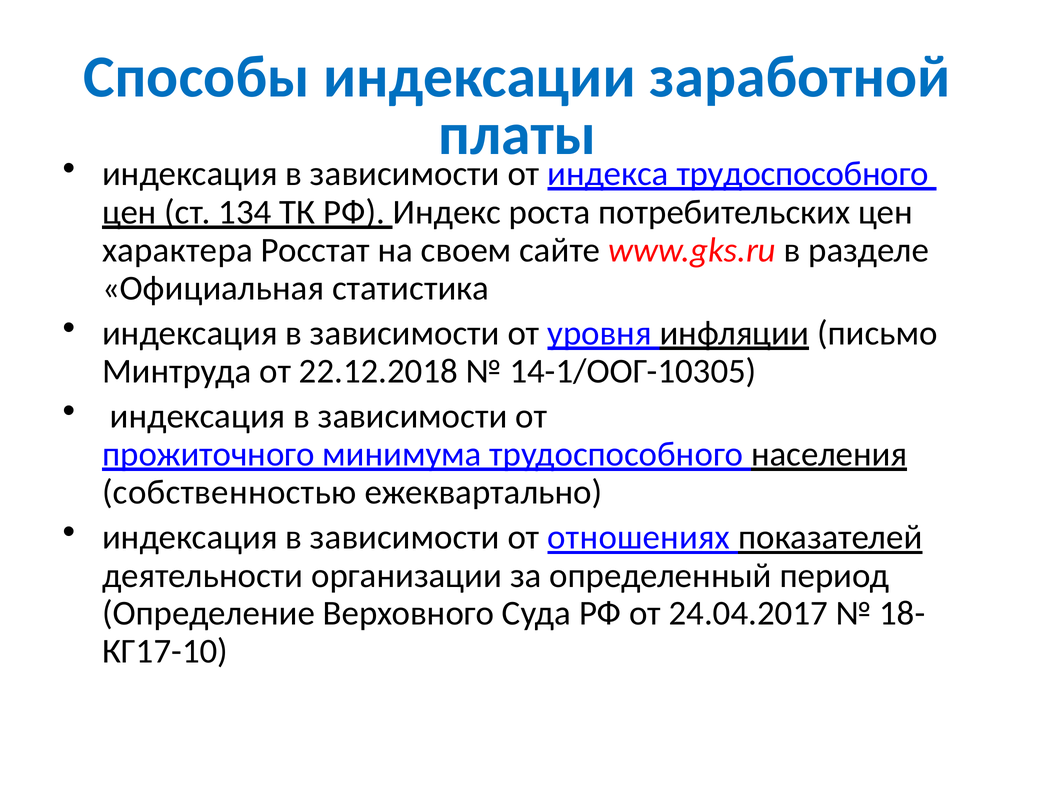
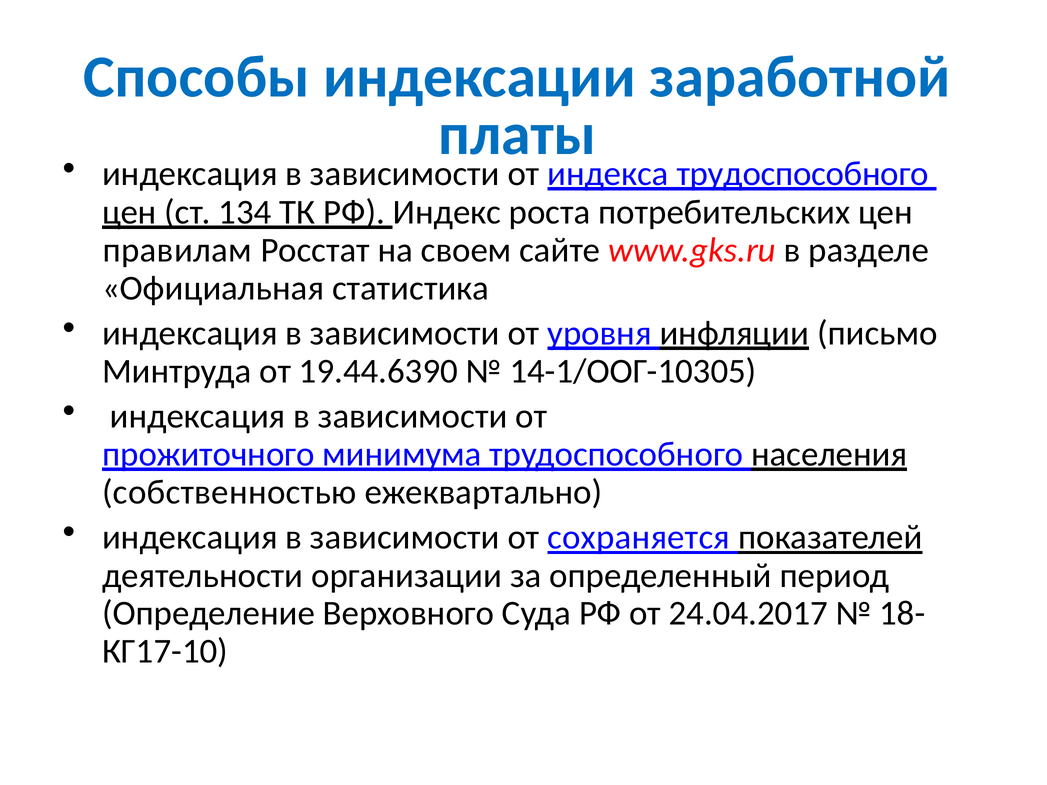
характера: характера -> правилам
22.12.2018: 22.12.2018 -> 19.44.6390
отношениях: отношениях -> сохраняется
